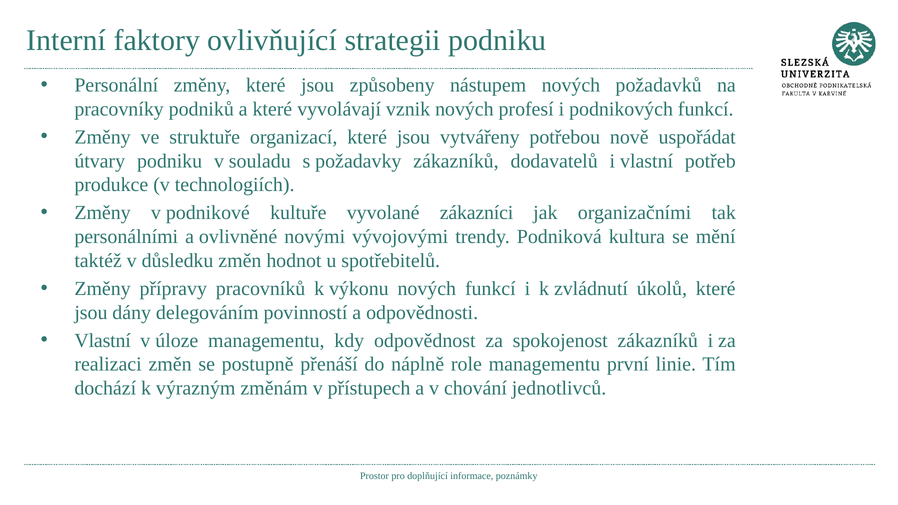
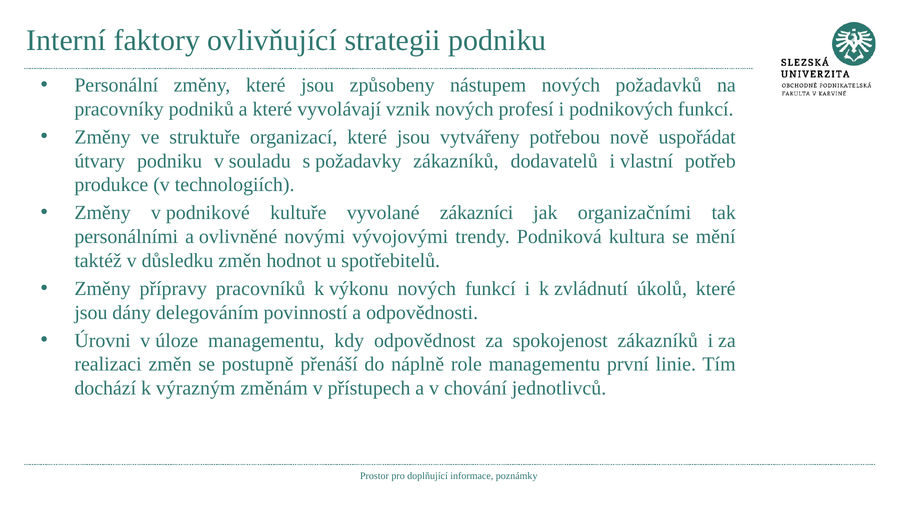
Vlastní at (103, 341): Vlastní -> Úrovni
